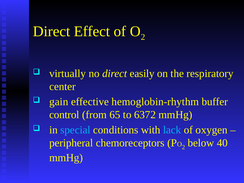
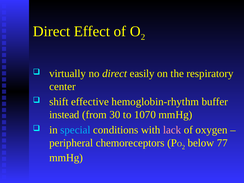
gain: gain -> shift
control: control -> instead
65: 65 -> 30
6372: 6372 -> 1070
lack colour: light blue -> pink
40: 40 -> 77
